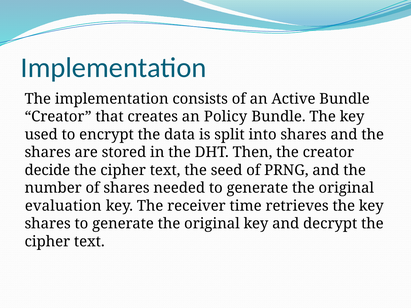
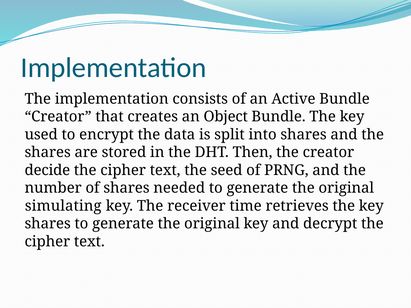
Policy: Policy -> Object
evaluation: evaluation -> simulating
